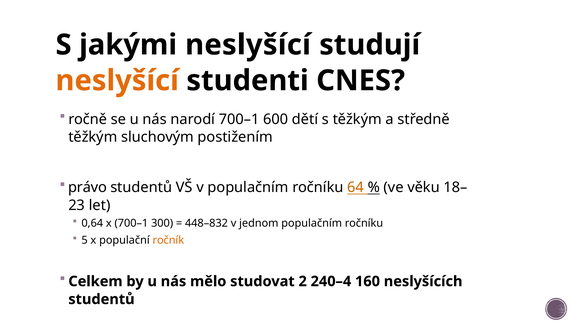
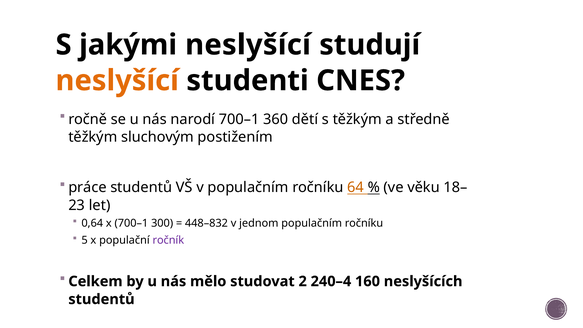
600: 600 -> 360
právo: právo -> práce
ročník colour: orange -> purple
